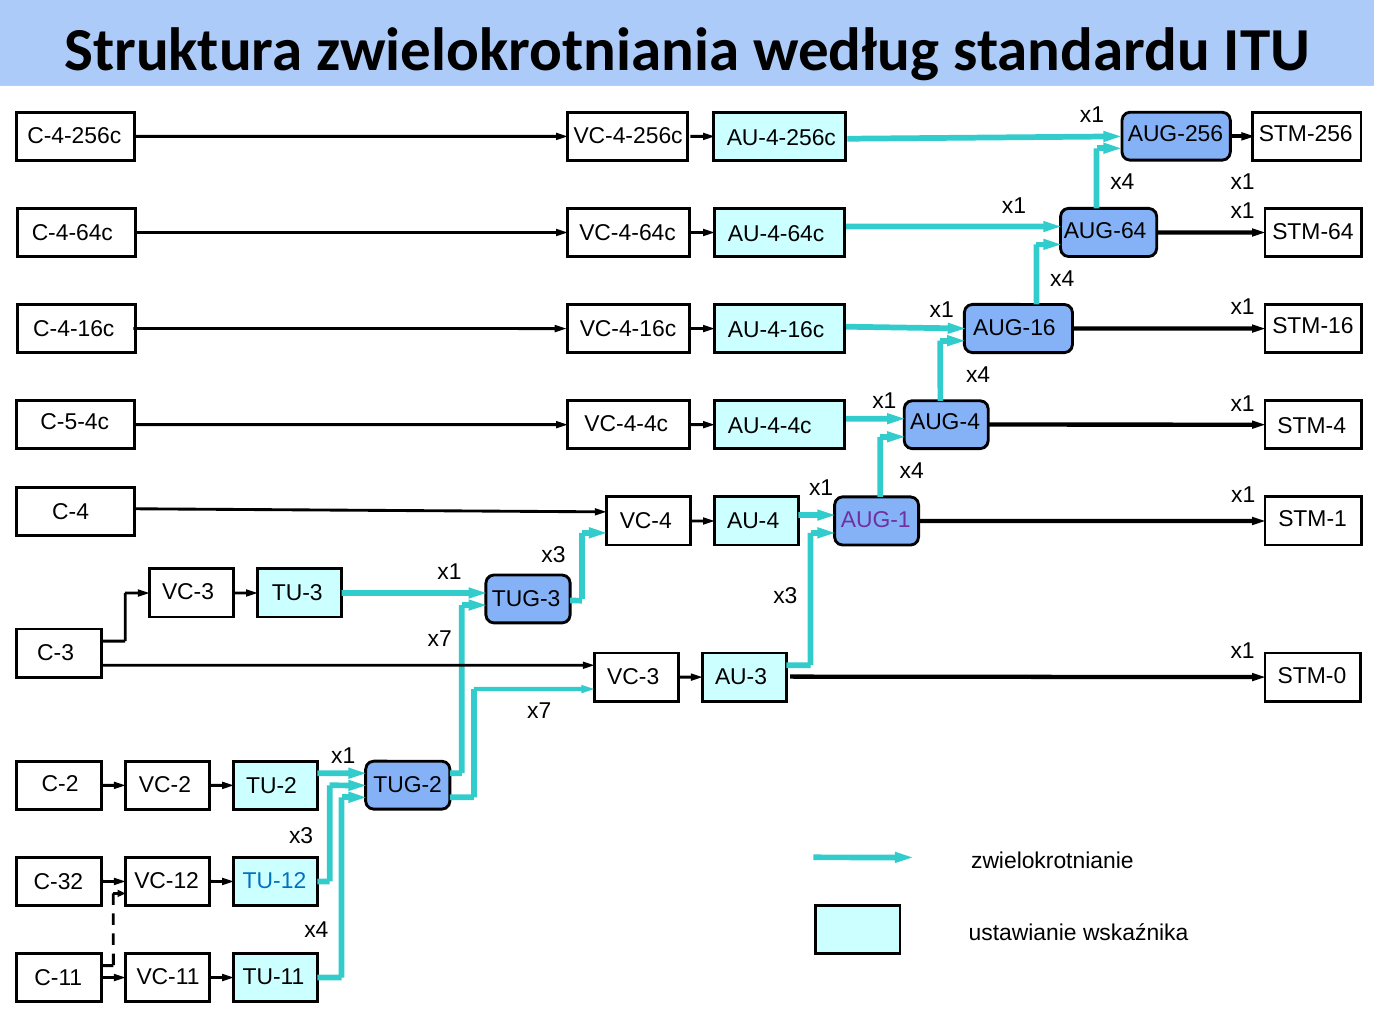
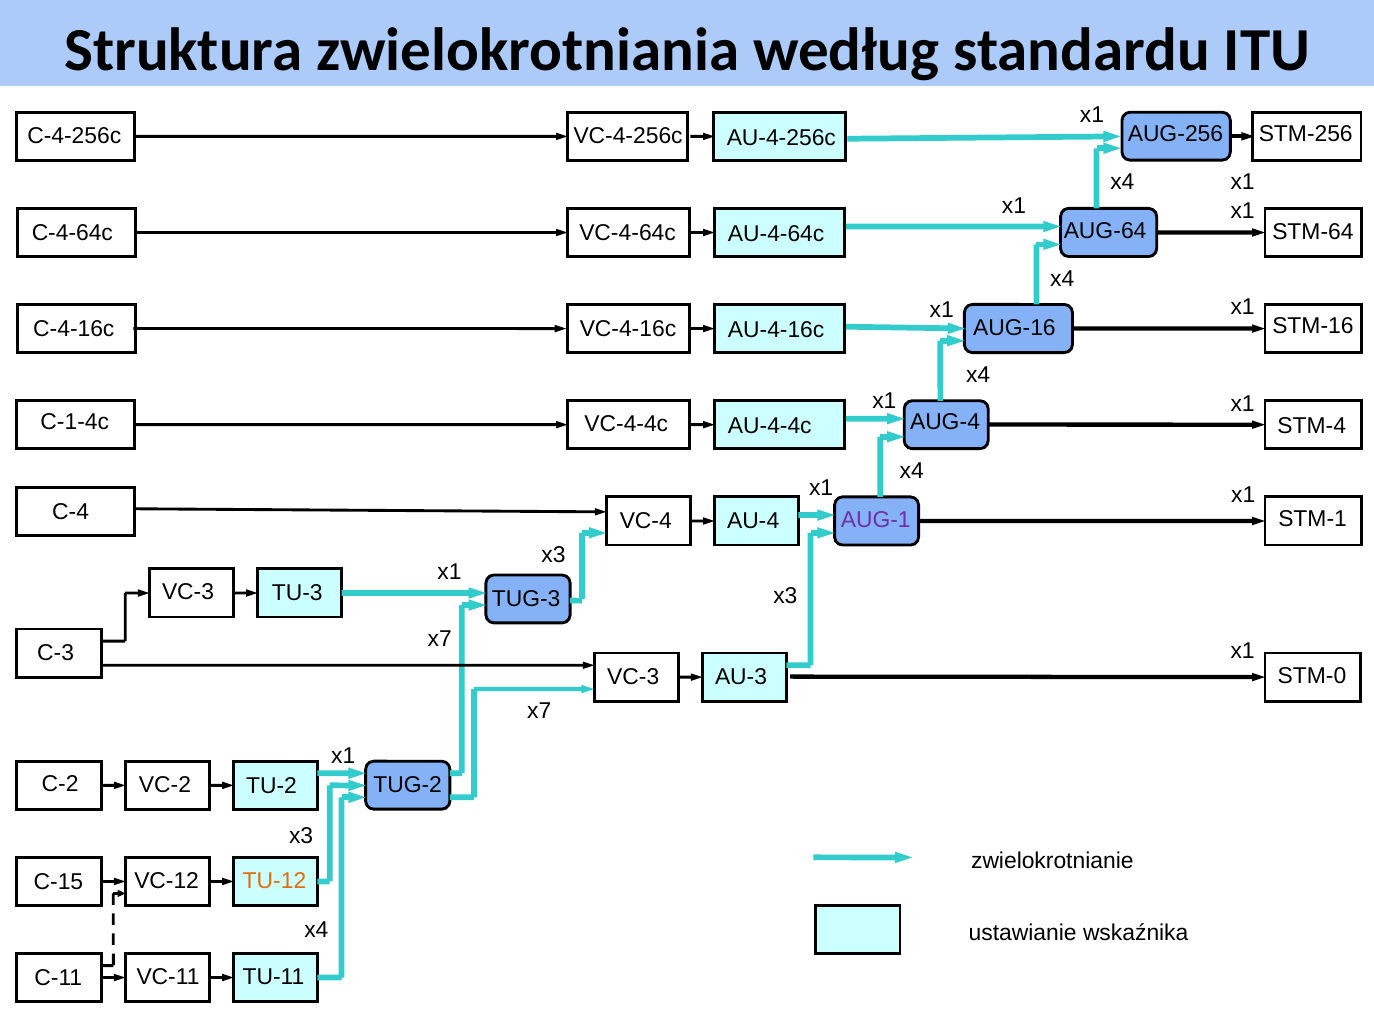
C-5-4c: C-5-4c -> C-1-4c
TU-12 colour: blue -> orange
C-32: C-32 -> C-15
